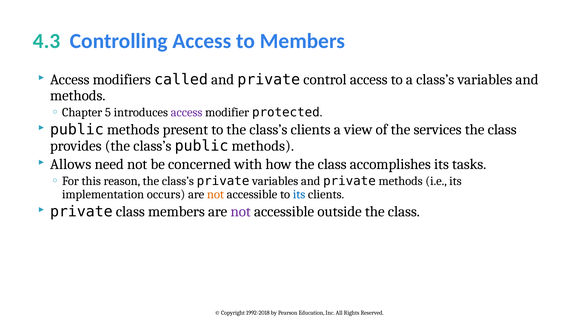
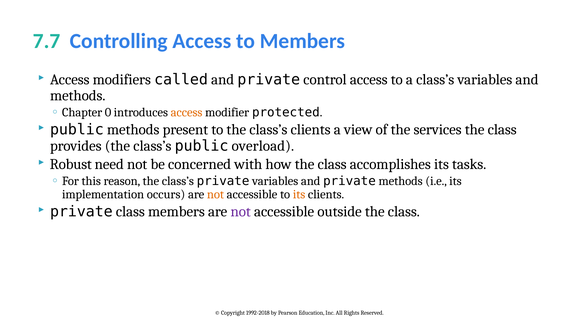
4.3: 4.3 -> 7.7
5: 5 -> 0
access at (187, 112) colour: purple -> orange
class’s public methods: methods -> overload
Allows: Allows -> Robust
its at (299, 194) colour: blue -> orange
